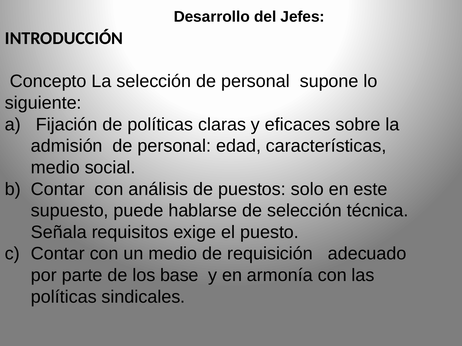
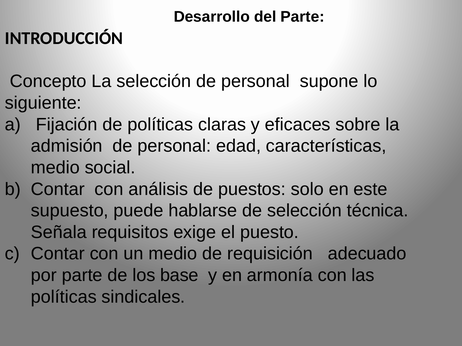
del Jefes: Jefes -> Parte
